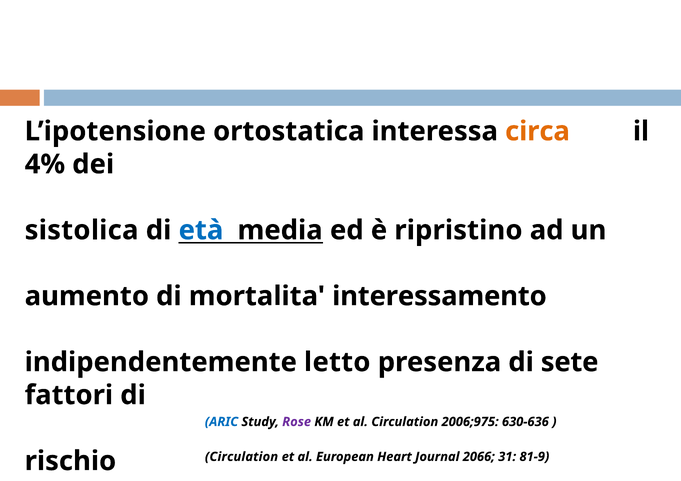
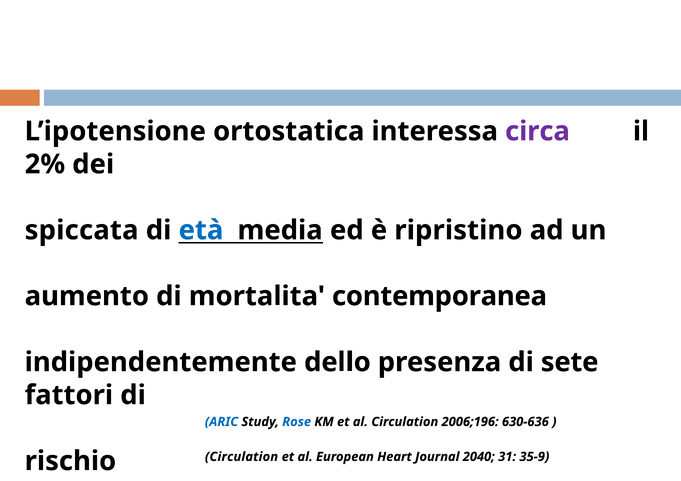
circa colour: orange -> purple
4%: 4% -> 2%
sistolica: sistolica -> spiccata
interessamento: interessamento -> contemporanea
letto: letto -> dello
Rose colour: purple -> blue
2006;975: 2006;975 -> 2006;196
2066: 2066 -> 2040
81-9: 81-9 -> 35-9
